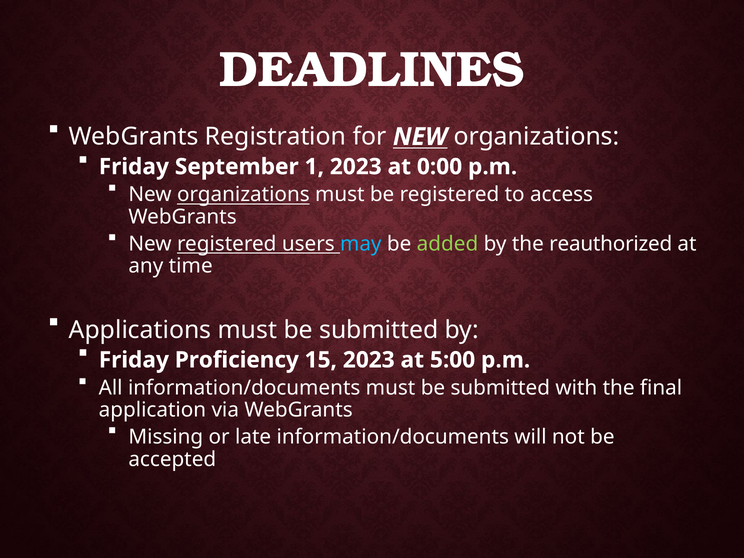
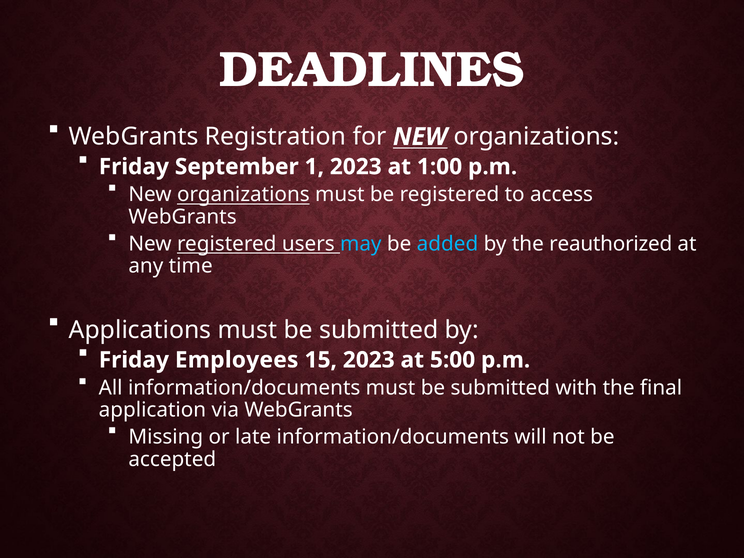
0:00: 0:00 -> 1:00
added colour: light green -> light blue
Proficiency: Proficiency -> Employees
